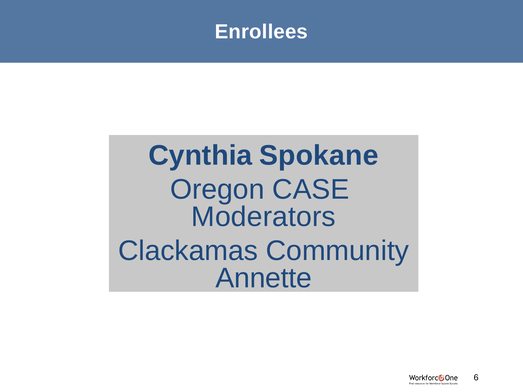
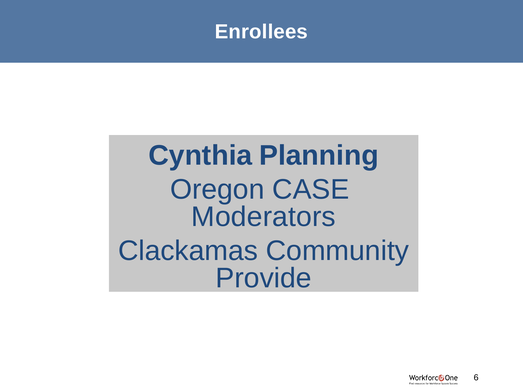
Spokane: Spokane -> Planning
Annette: Annette -> Provide
